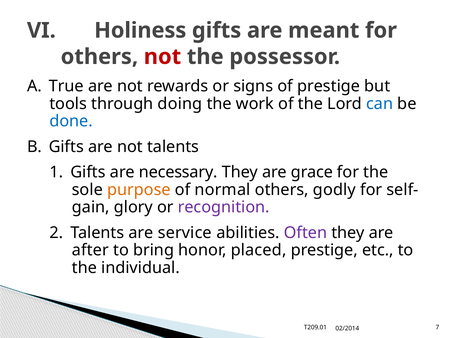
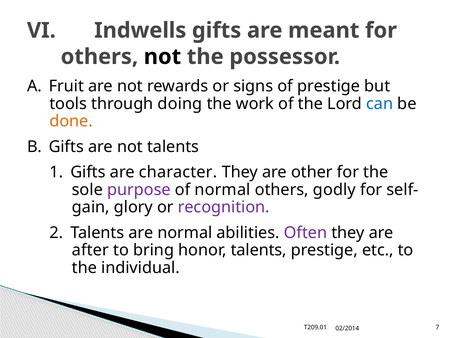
Holiness: Holiness -> Indwells
not at (162, 57) colour: red -> black
True: True -> Fruit
done colour: blue -> orange
necessary: necessary -> character
grace: grace -> other
purpose colour: orange -> purple
are service: service -> normal
honor placed: placed -> talents
